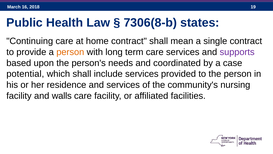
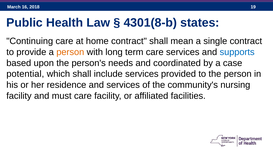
7306(8-b: 7306(8-b -> 4301(8-b
supports colour: purple -> blue
walls: walls -> must
